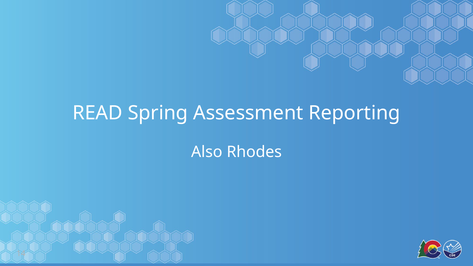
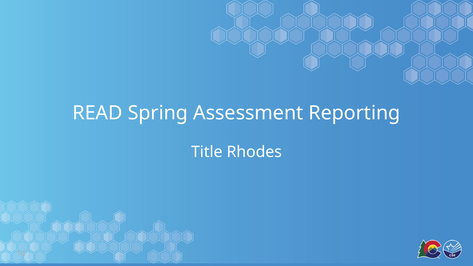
Also: Also -> Title
